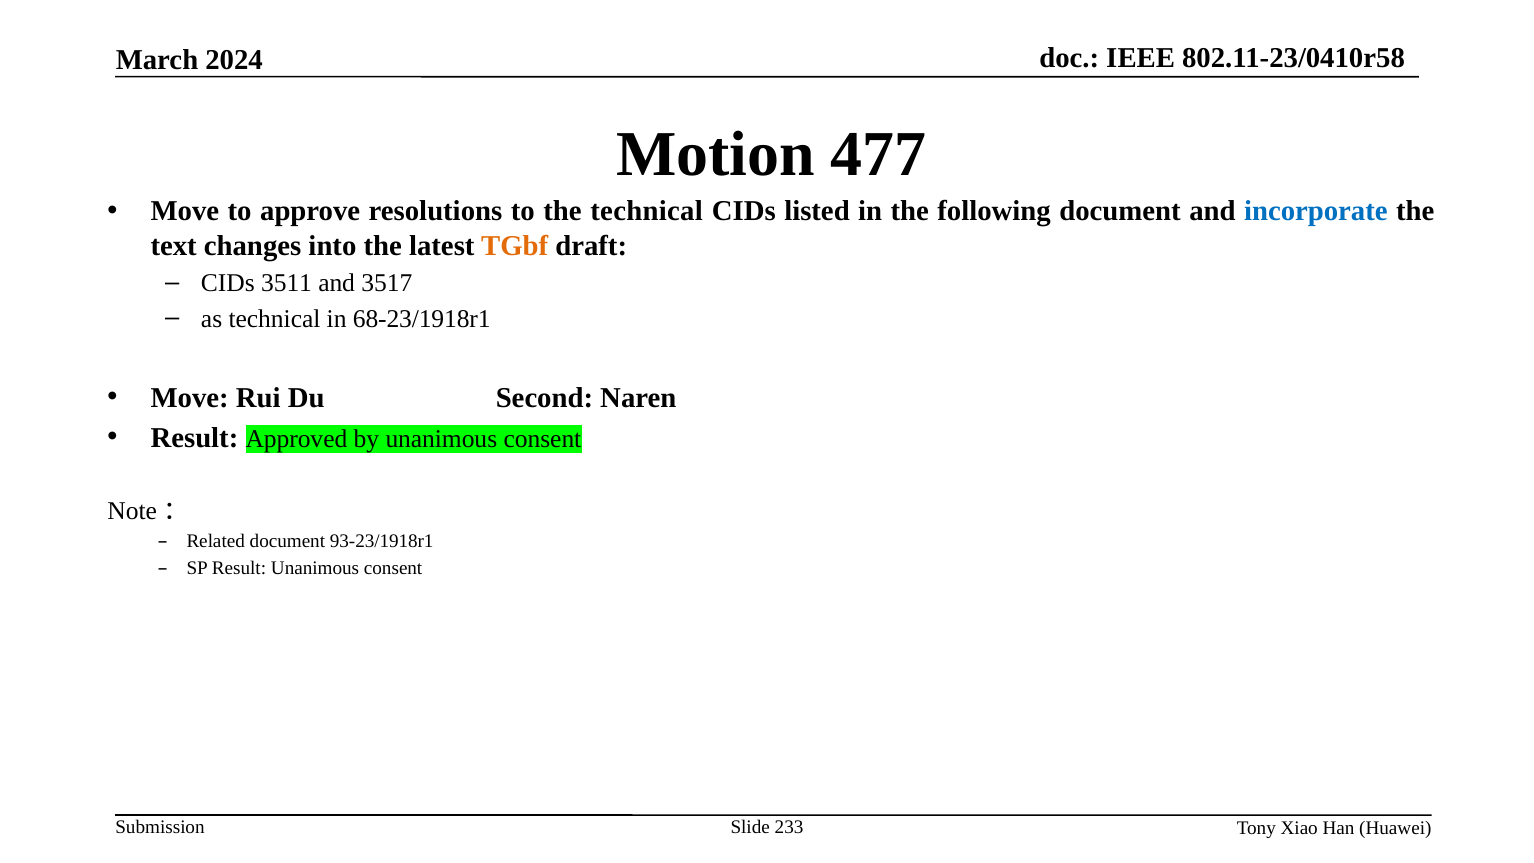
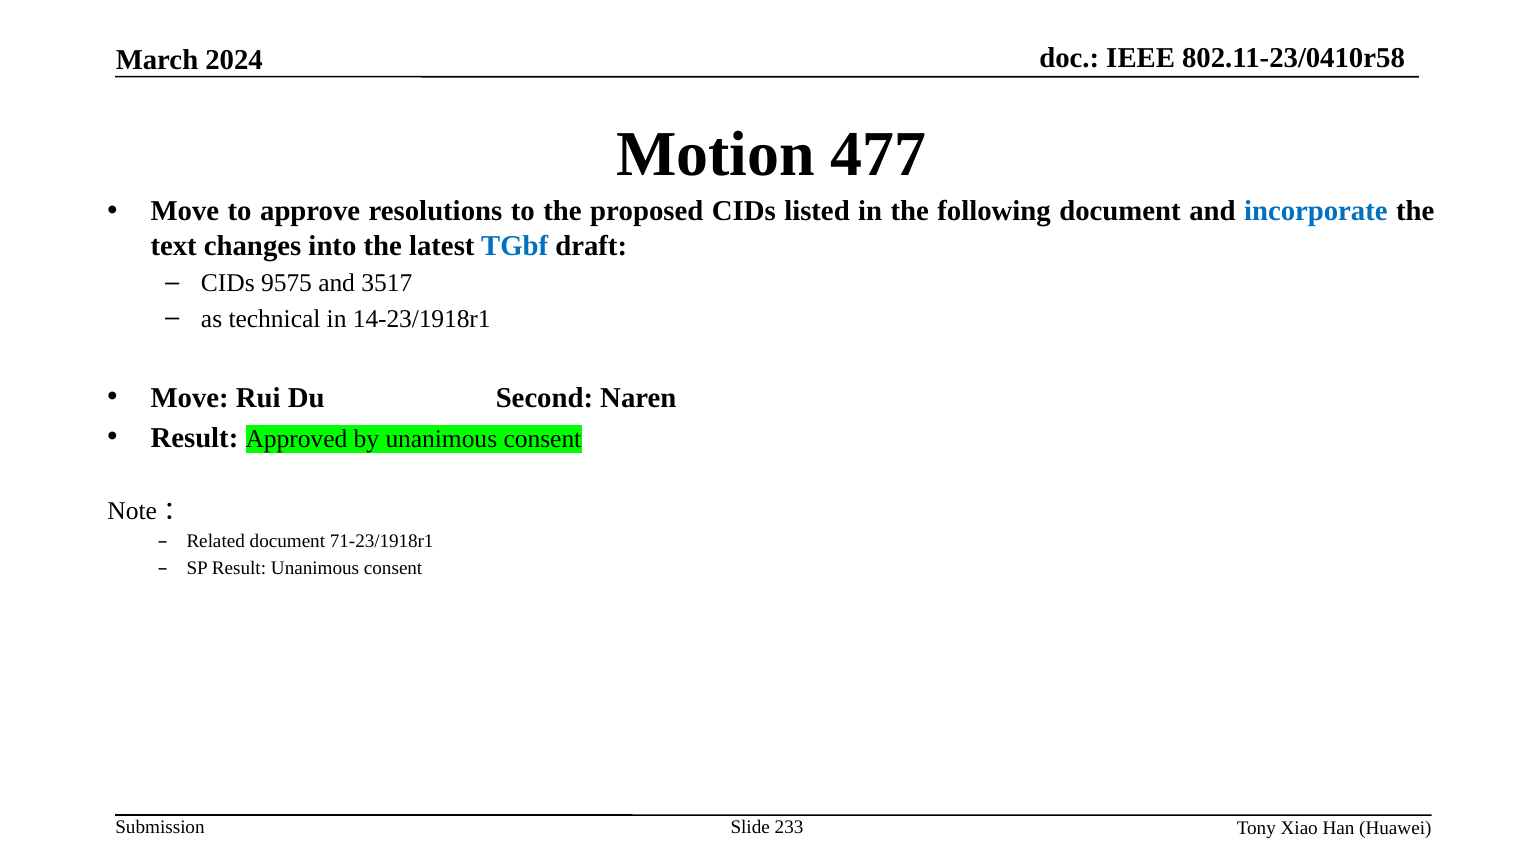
the technical: technical -> proposed
TGbf colour: orange -> blue
3511: 3511 -> 9575
68-23/1918r1: 68-23/1918r1 -> 14-23/1918r1
93-23/1918r1: 93-23/1918r1 -> 71-23/1918r1
